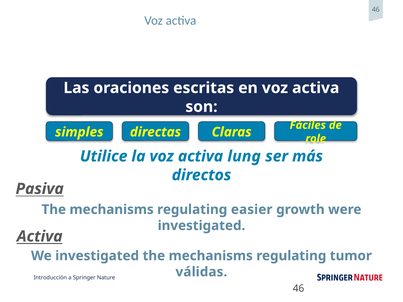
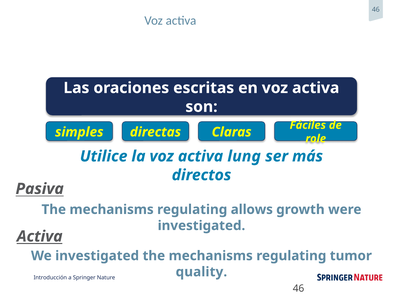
easier: easier -> allows
válidas: válidas -> quality
